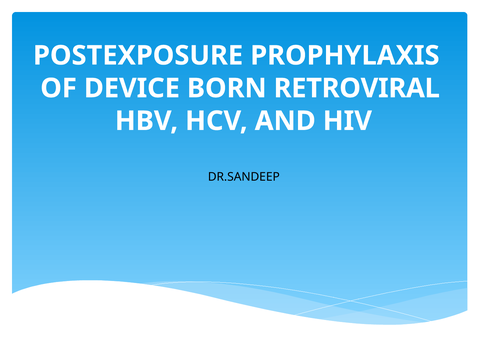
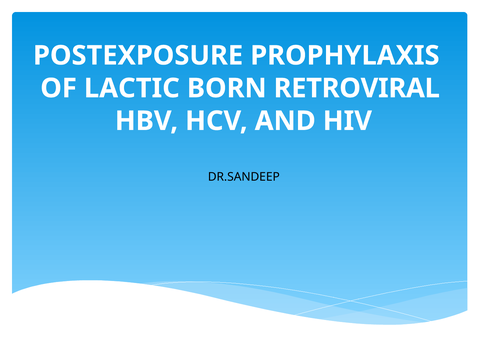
DEVICE: DEVICE -> LACTIC
